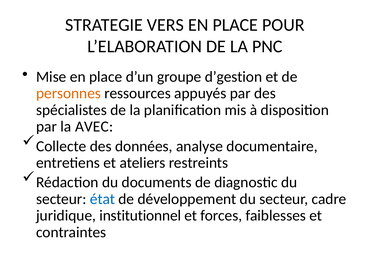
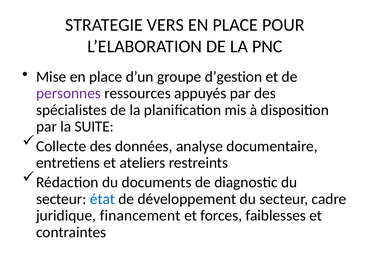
personnes colour: orange -> purple
AVEC: AVEC -> SUITE
institutionnel: institutionnel -> financement
